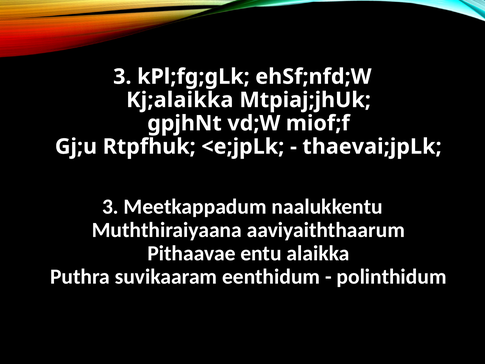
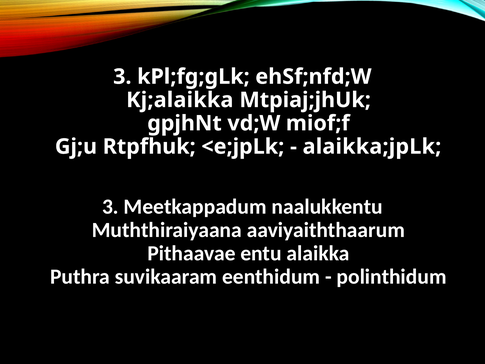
thaevai;jpLk: thaevai;jpLk -> alaikka;jpLk
